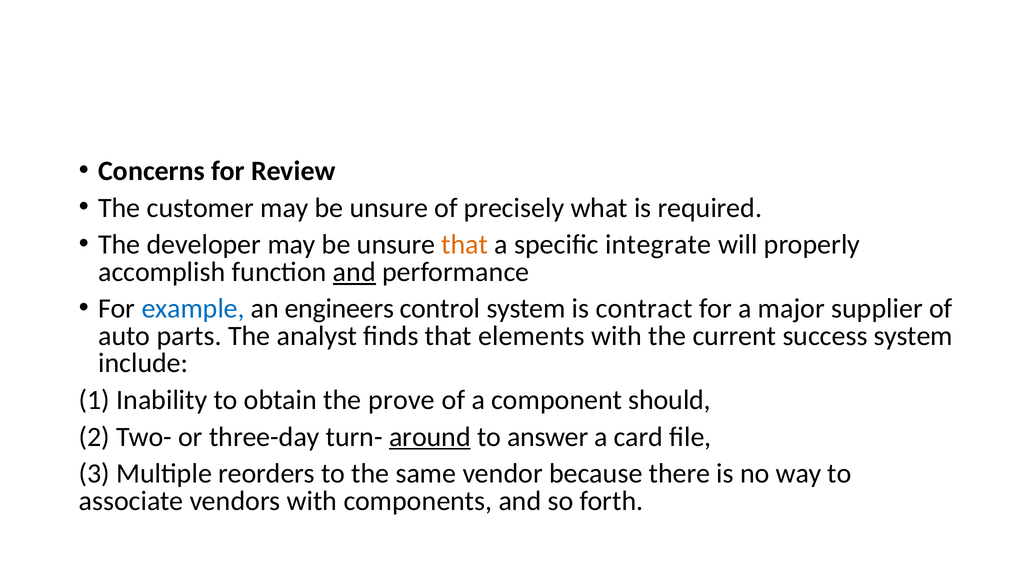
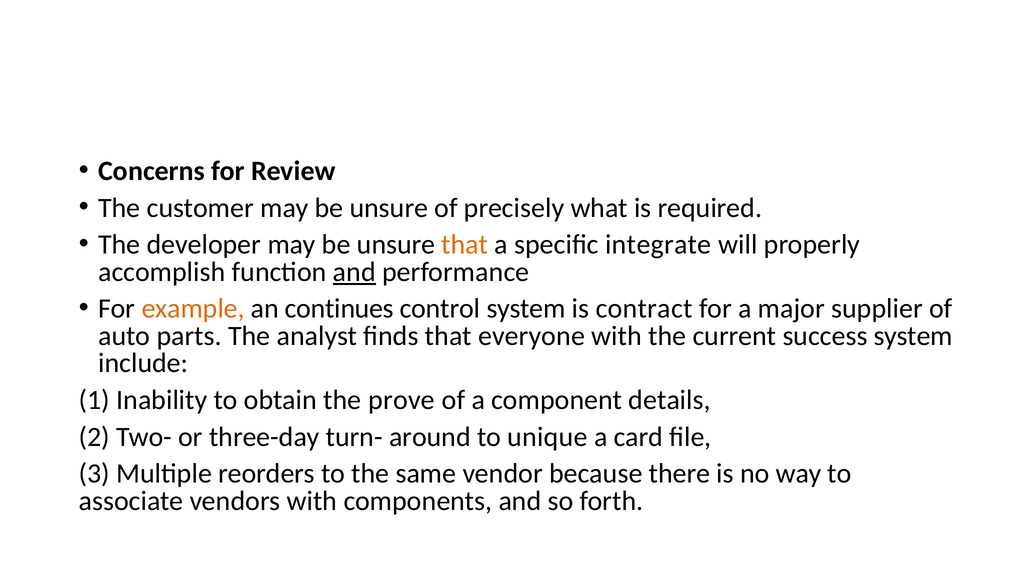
example colour: blue -> orange
engineers: engineers -> continues
elements: elements -> everyone
should: should -> details
around underline: present -> none
answer: answer -> unique
